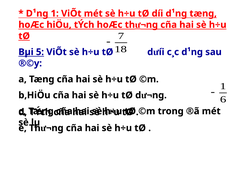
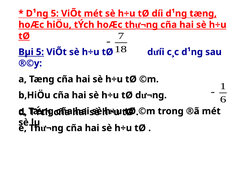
D¹ng 1: 1 -> 5
